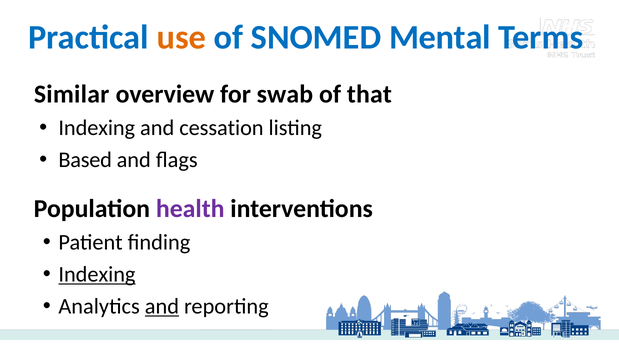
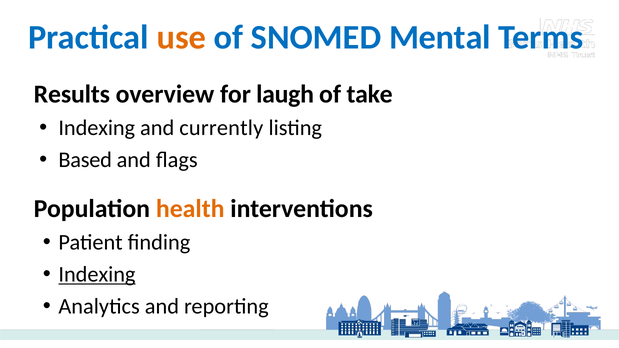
Similar: Similar -> Results
swab: swab -> laugh
that: that -> take
cessation: cessation -> currently
health colour: purple -> orange
and at (162, 307) underline: present -> none
